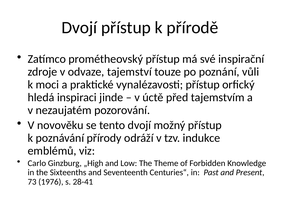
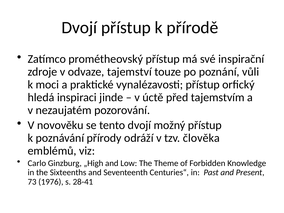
indukce: indukce -> člověka
